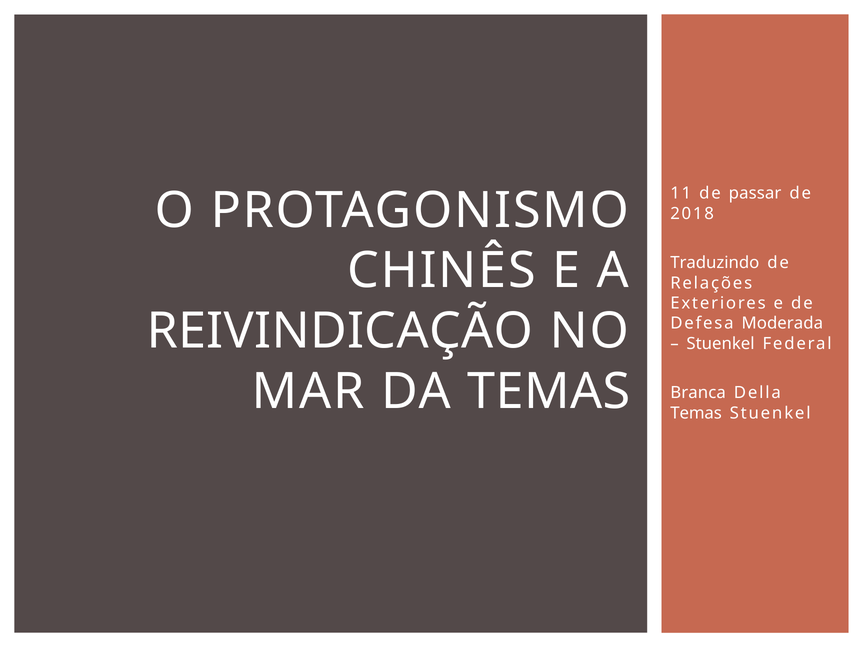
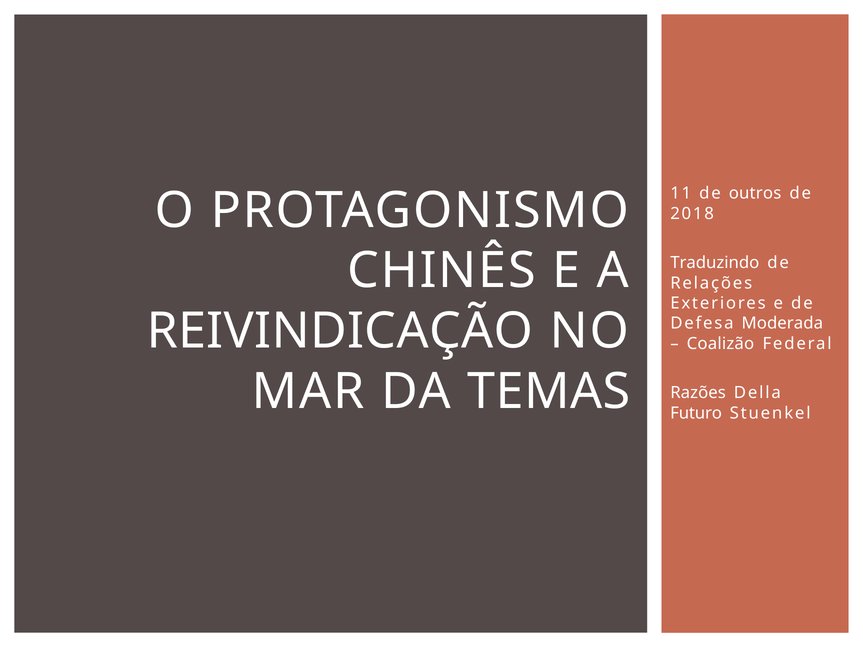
passar: passar -> outros
Stuenkel at (721, 344): Stuenkel -> Coalizão
Branca: Branca -> Razões
Temas at (696, 413): Temas -> Futuro
